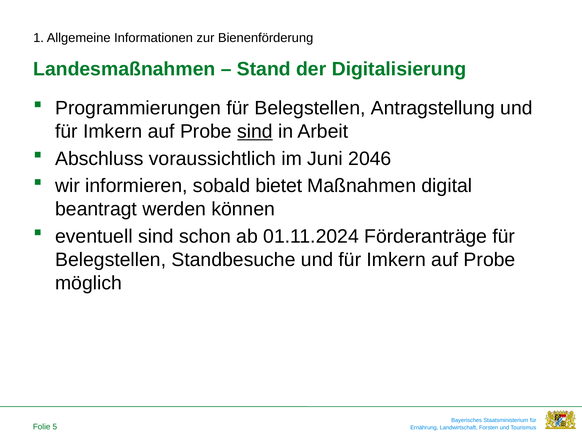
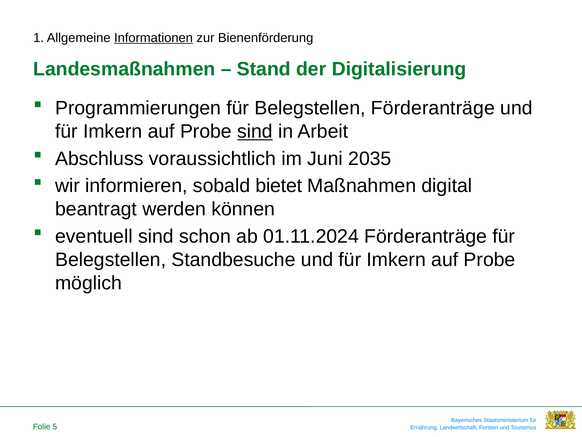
Informationen underline: none -> present
Belegstellen Antragstellung: Antragstellung -> Förderanträge
2046: 2046 -> 2035
